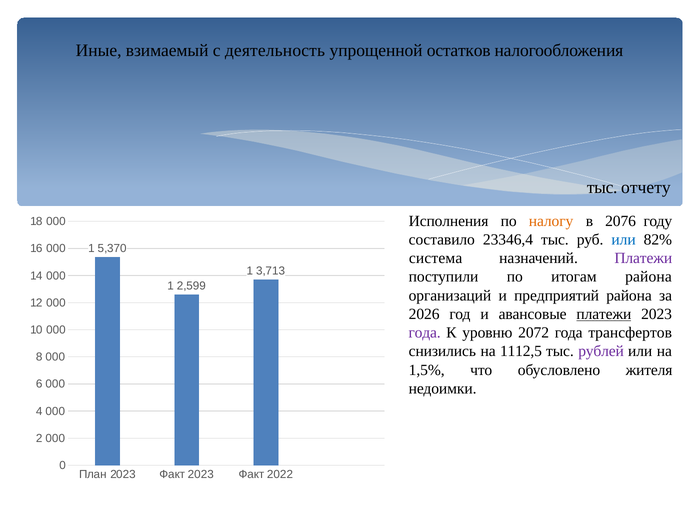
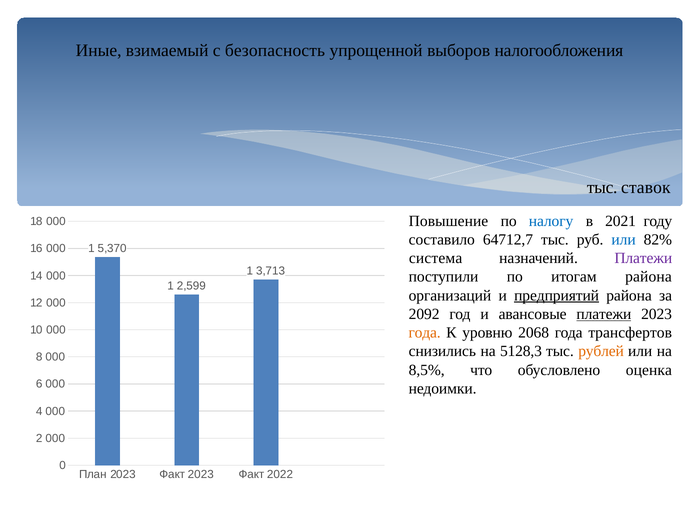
деятельность: деятельность -> безопасность
остатков: остатков -> выборов
отчету: отчету -> ставок
Исполнения: Исполнения -> Повышение
налогу colour: orange -> blue
2076: 2076 -> 2021
23346,4: 23346,4 -> 64712,7
предприятий underline: none -> present
2026: 2026 -> 2092
года at (425, 333) colour: purple -> orange
2072: 2072 -> 2068
1112,5: 1112,5 -> 5128,3
рублей colour: purple -> orange
1,5%: 1,5% -> 8,5%
жителя: жителя -> оценка
